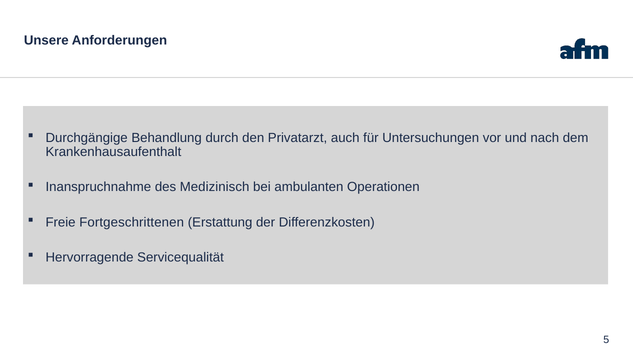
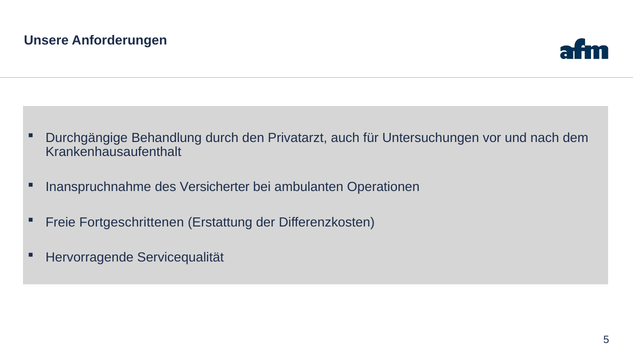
Medizinisch: Medizinisch -> Versicherter
